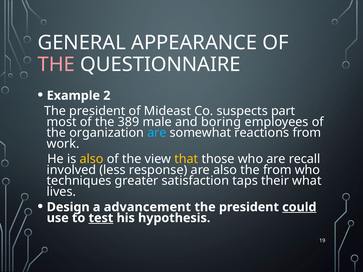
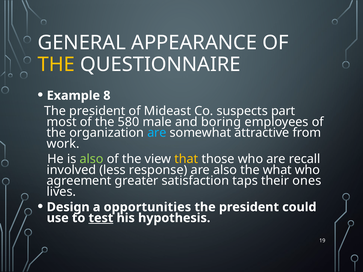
THE at (56, 65) colour: pink -> yellow
2: 2 -> 8
389: 389 -> 580
reactions: reactions -> attractive
also at (92, 159) colour: yellow -> light green
the from: from -> what
techniques: techniques -> agreement
what: what -> ones
advancement: advancement -> opportunities
could underline: present -> none
